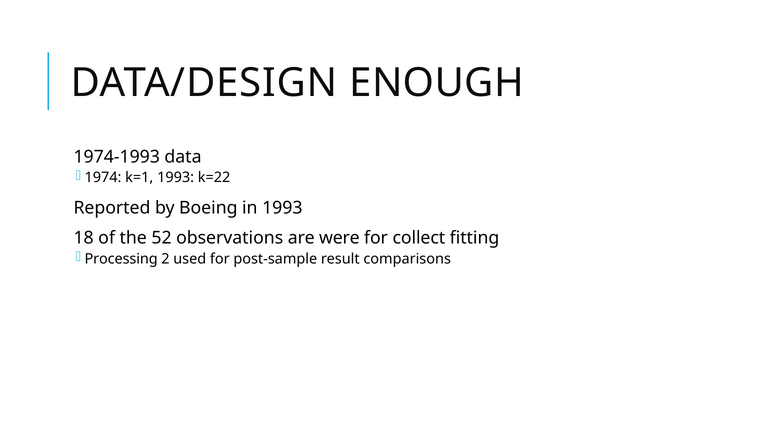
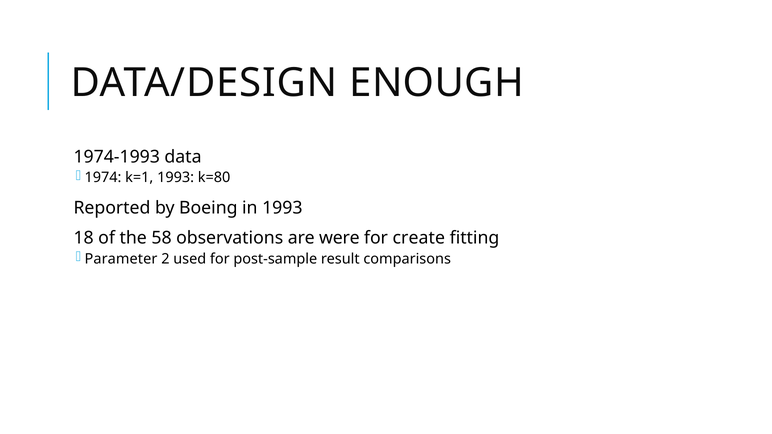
k=22: k=22 -> k=80
52: 52 -> 58
collect: collect -> create
Processing: Processing -> Parameter
